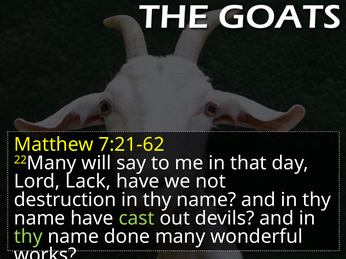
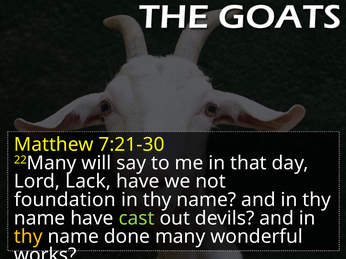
7:21-62: 7:21-62 -> 7:21-30
destruction: destruction -> foundation
thy at (28, 237) colour: light green -> yellow
